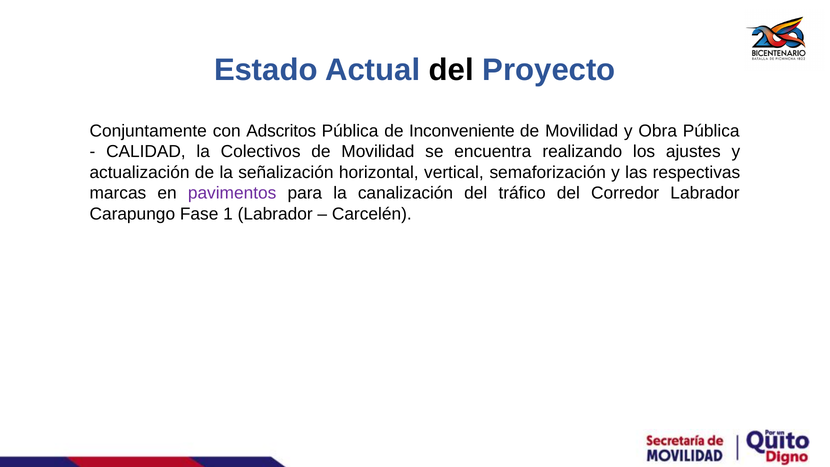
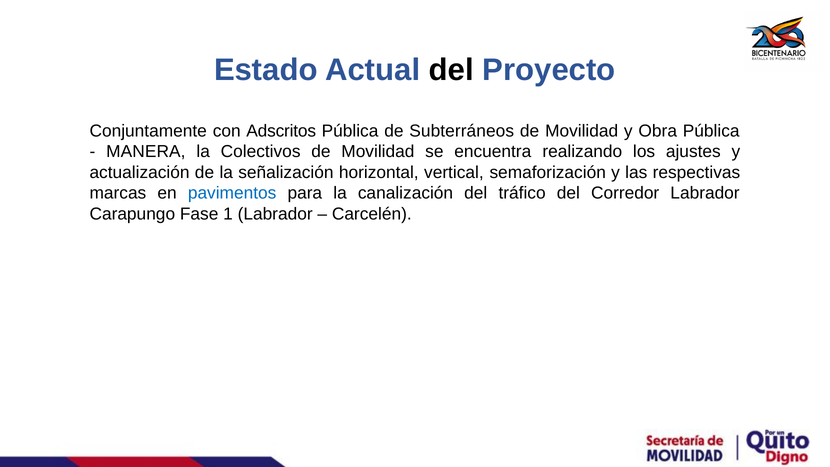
Inconveniente: Inconveniente -> Subterráneos
CALIDAD: CALIDAD -> MANERA
pavimentos colour: purple -> blue
